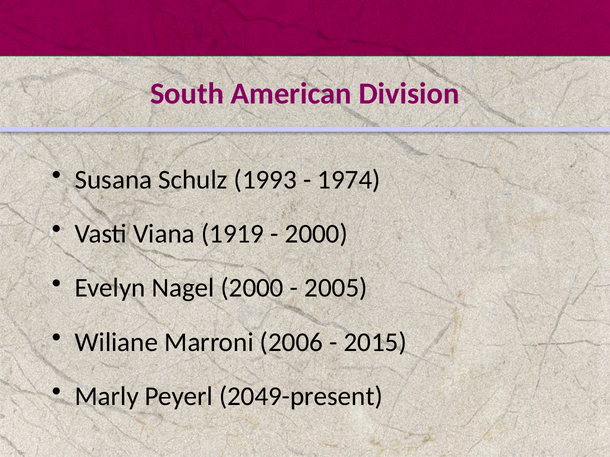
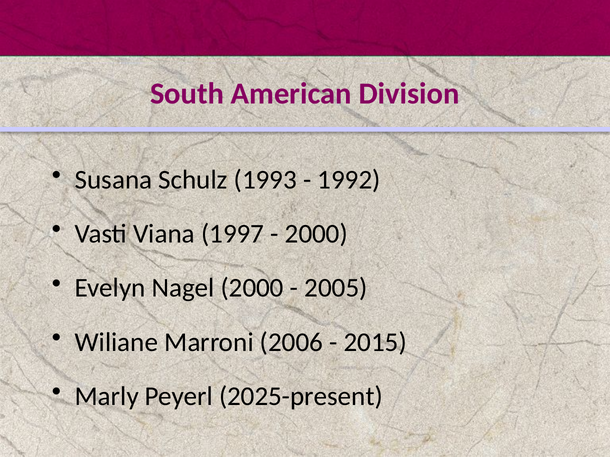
1974: 1974 -> 1992
1919: 1919 -> 1997
2049-present: 2049-present -> 2025-present
